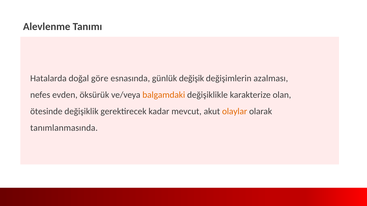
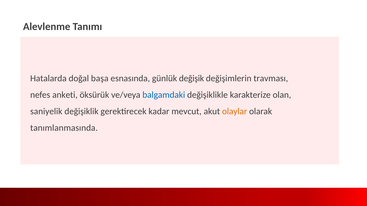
göre: göre -> başa
azalması: azalması -> travması
evden: evden -> anketi
balgamdaki colour: orange -> blue
ötesinde: ötesinde -> saniyelik
